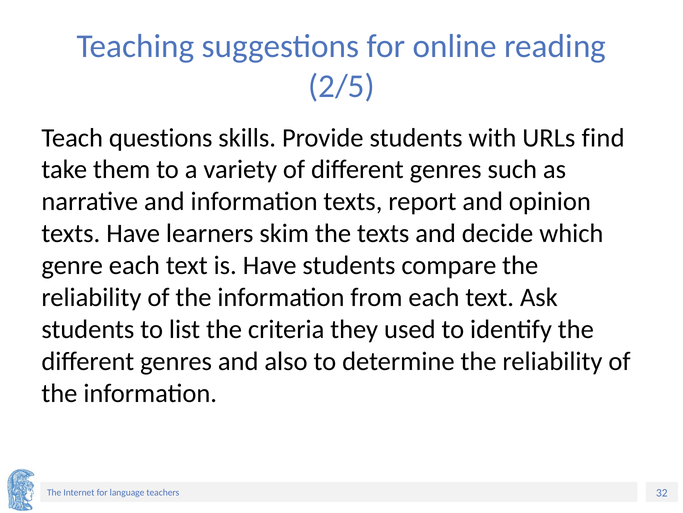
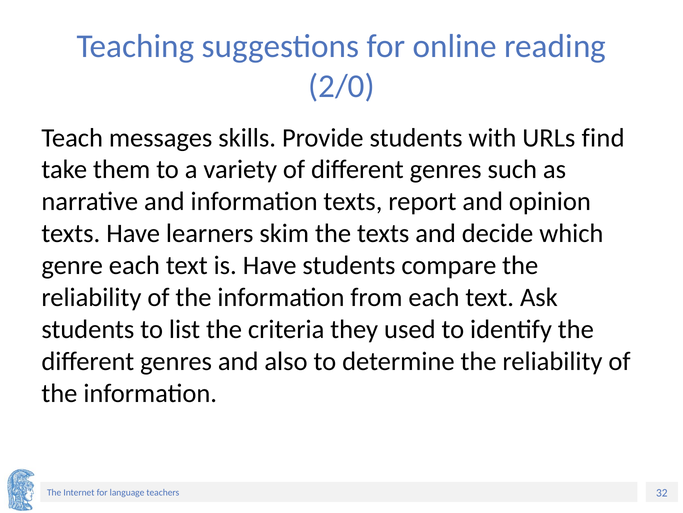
2/5: 2/5 -> 2/0
questions: questions -> messages
